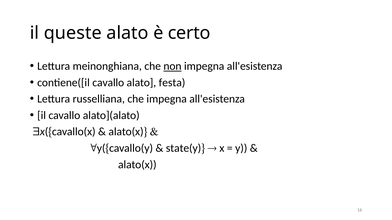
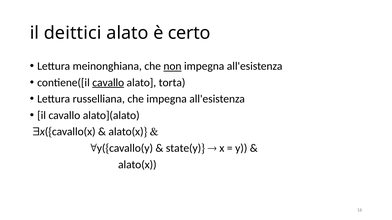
queste: queste -> deittici
cavallo at (108, 83) underline: none -> present
festa: festa -> torta
